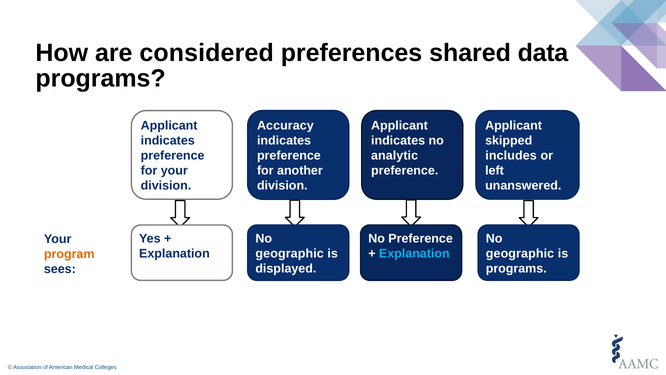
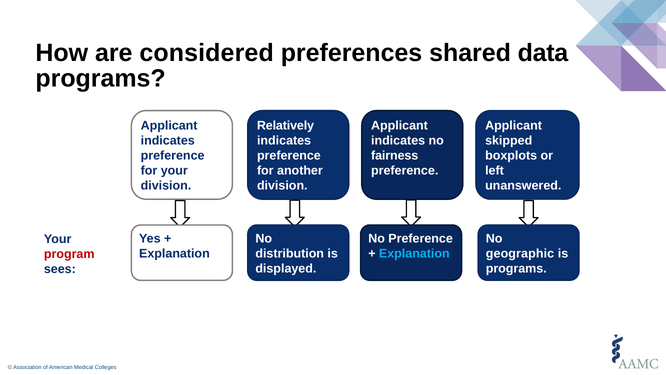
Accuracy: Accuracy -> Relatively
analytic: analytic -> fairness
includes: includes -> boxplots
geographic at (290, 253): geographic -> distribution
program colour: orange -> red
